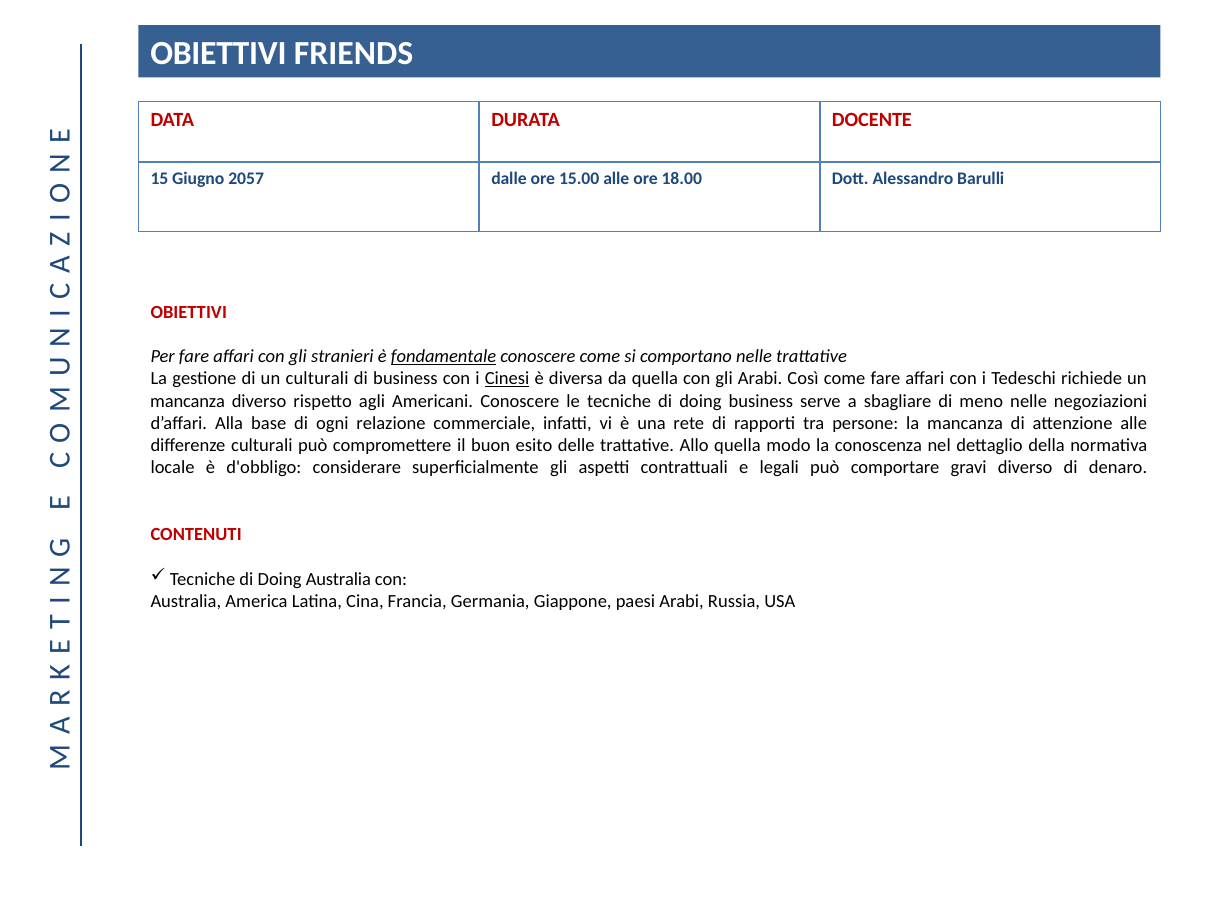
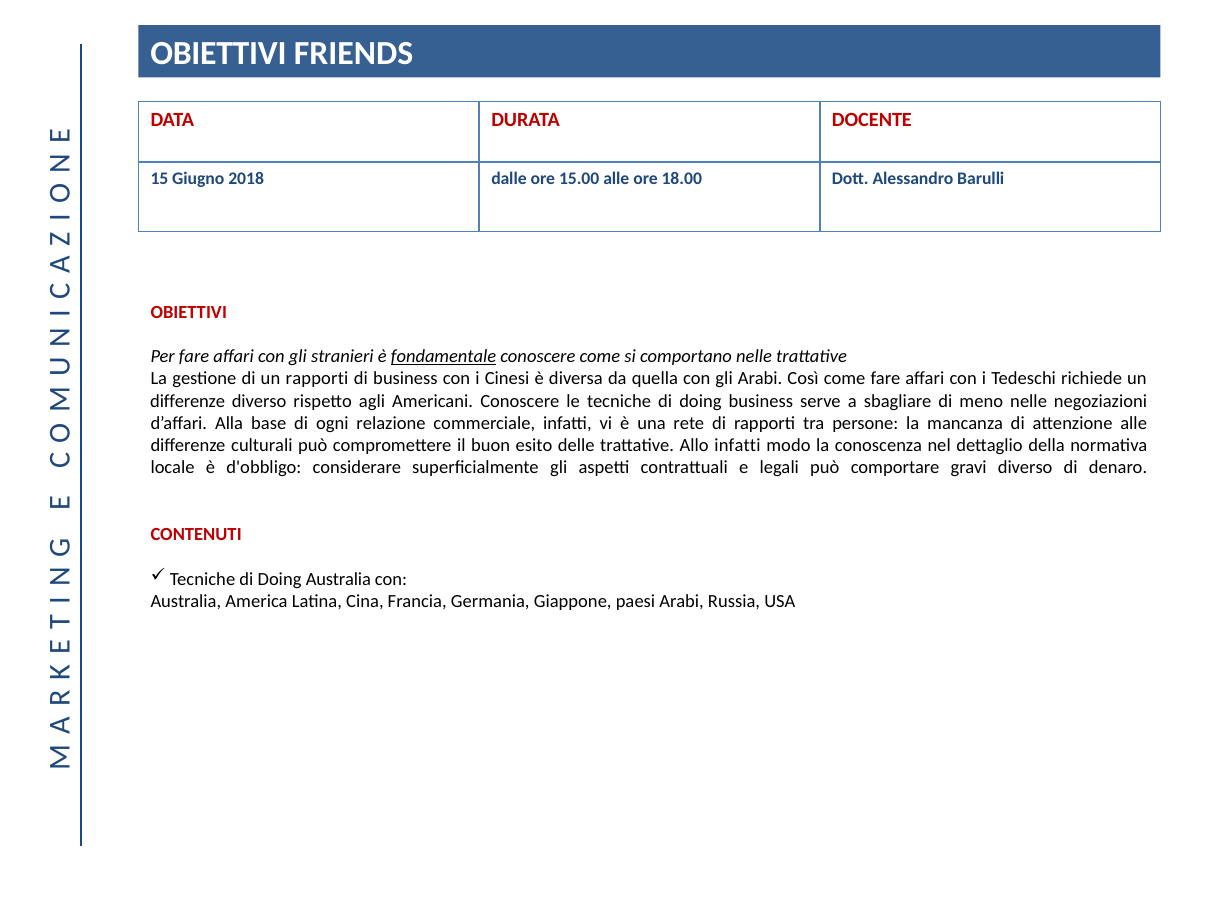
2057: 2057 -> 2018
un culturali: culturali -> rapporti
Cinesi underline: present -> none
mancanza at (188, 401): mancanza -> differenze
Allo quella: quella -> infatti
